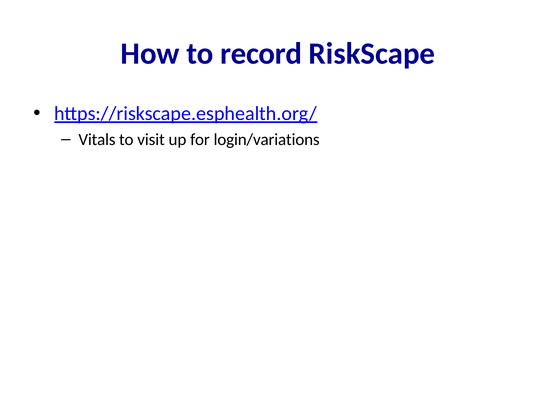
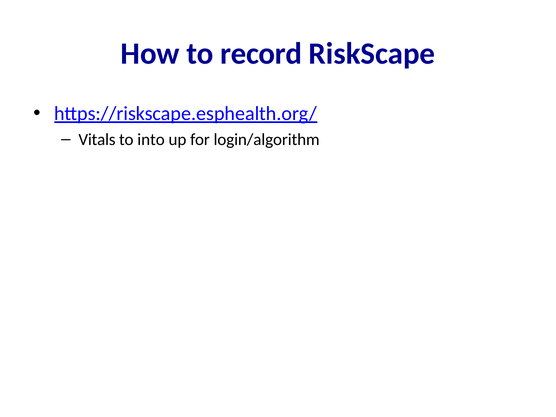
visit: visit -> into
login/variations: login/variations -> login/algorithm
